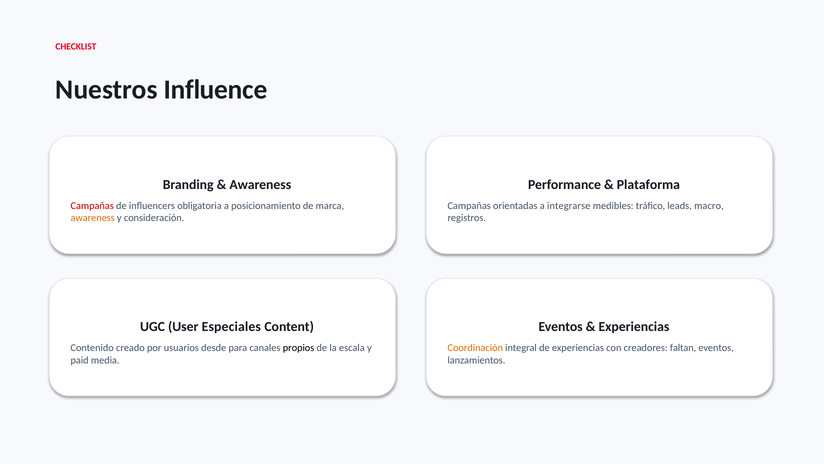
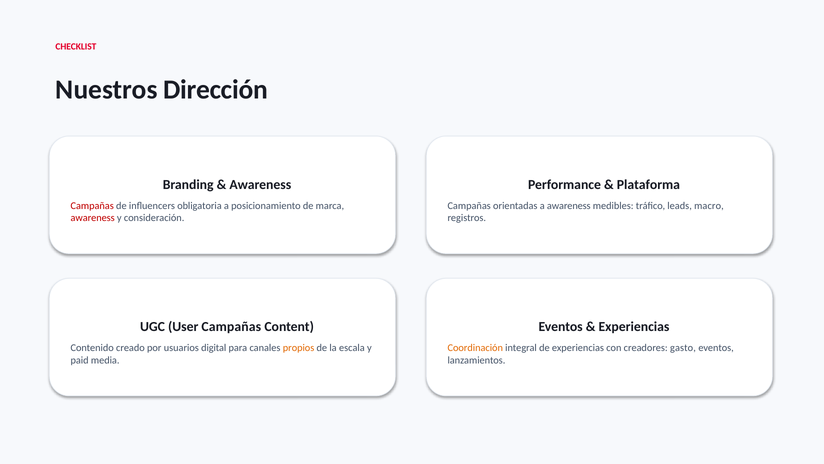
Influence: Influence -> Dirección
a integrarse: integrarse -> awareness
awareness at (93, 218) colour: orange -> red
User Especiales: Especiales -> Campañas
desde: desde -> digital
propios colour: black -> orange
faltan: faltan -> gasto
